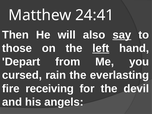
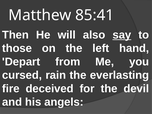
24:41: 24:41 -> 85:41
left underline: present -> none
receiving: receiving -> deceived
